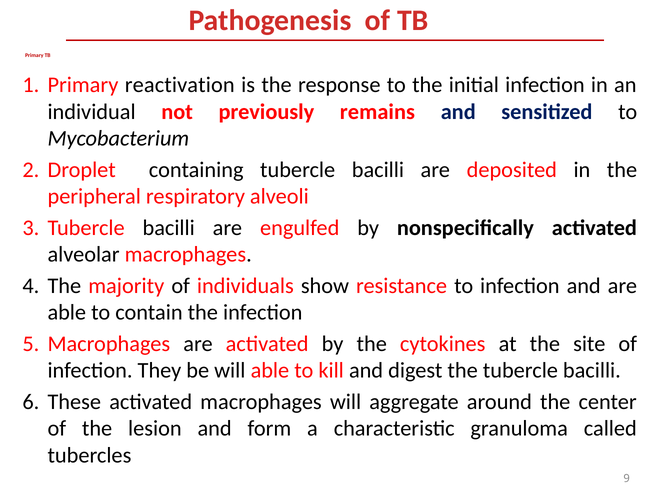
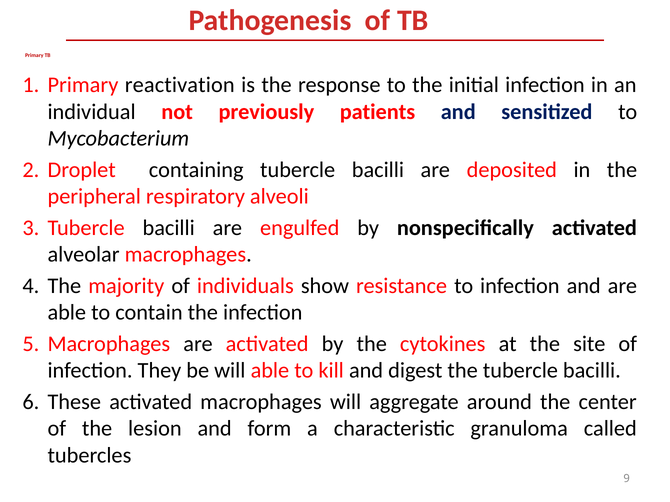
remains: remains -> patients
